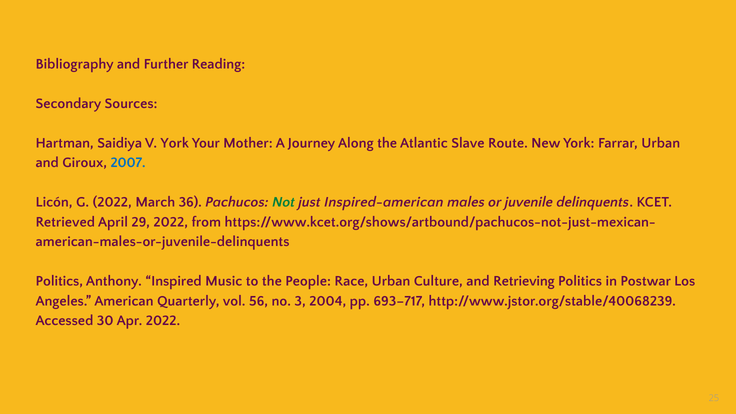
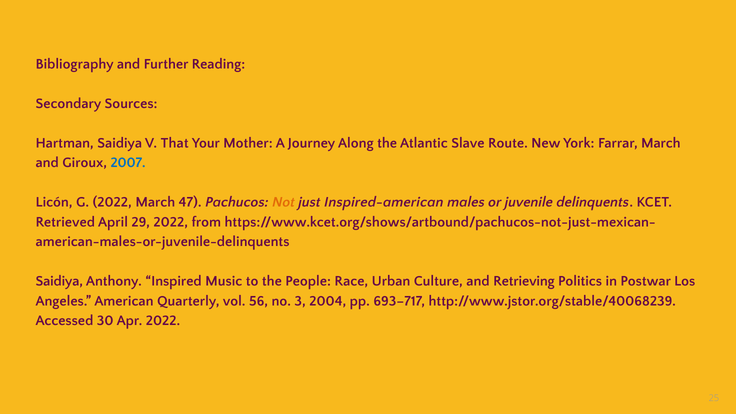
V York: York -> That
Farrar Urban: Urban -> March
36: 36 -> 47
Not colour: green -> orange
Politics at (59, 281): Politics -> Saidiya
